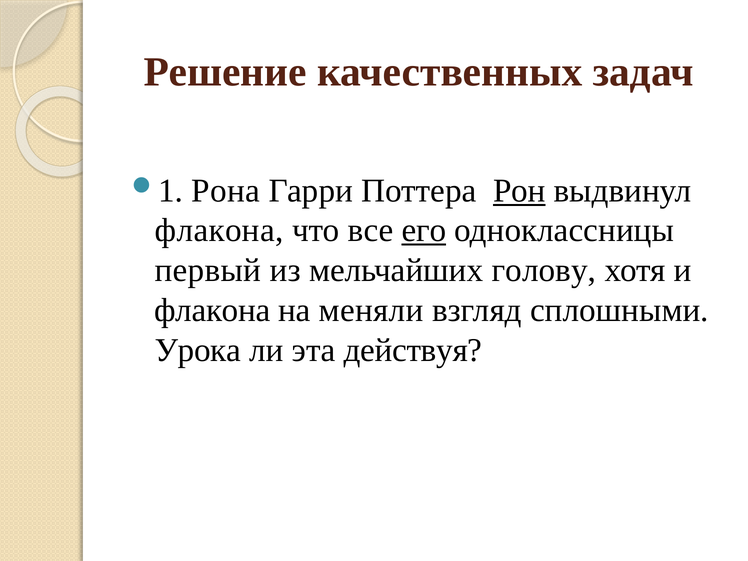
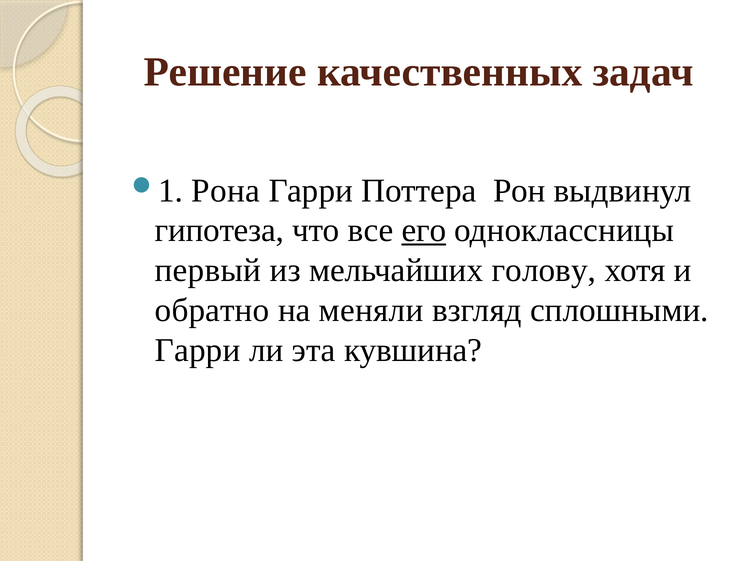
Рон underline: present -> none
флакона at (219, 230): флакона -> гипотеза
флакона at (212, 310): флакона -> обратно
Урока at (198, 350): Урока -> Гарри
действуя: действуя -> кувшина
